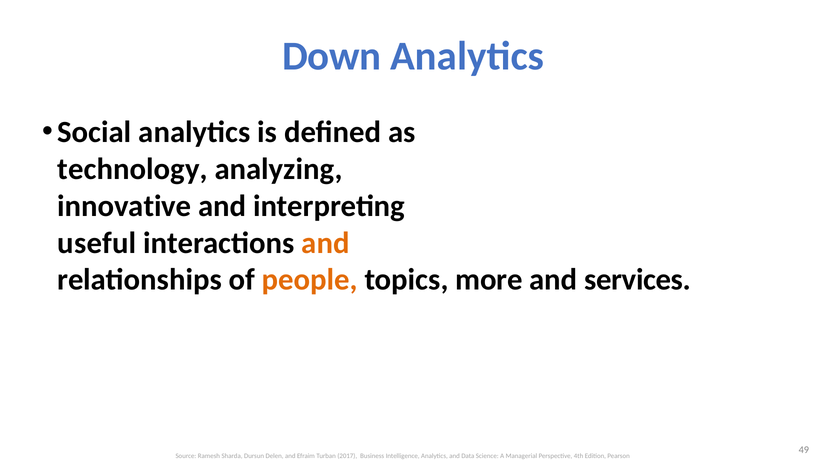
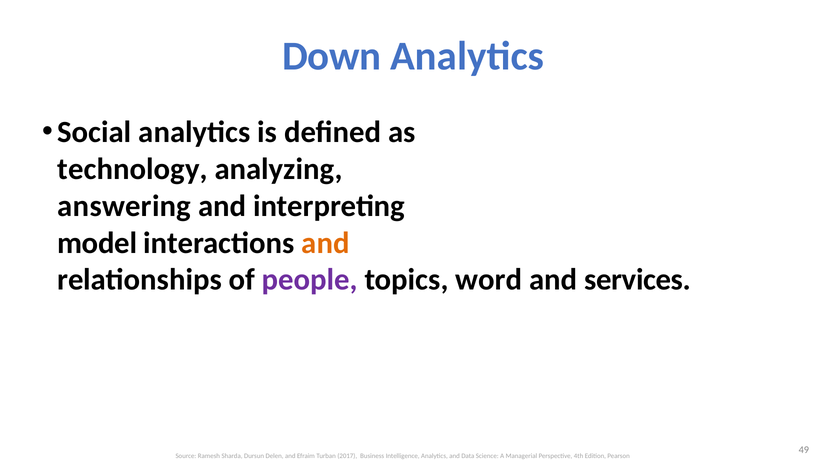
innovative: innovative -> answering
useful: useful -> model
people colour: orange -> purple
more: more -> word
